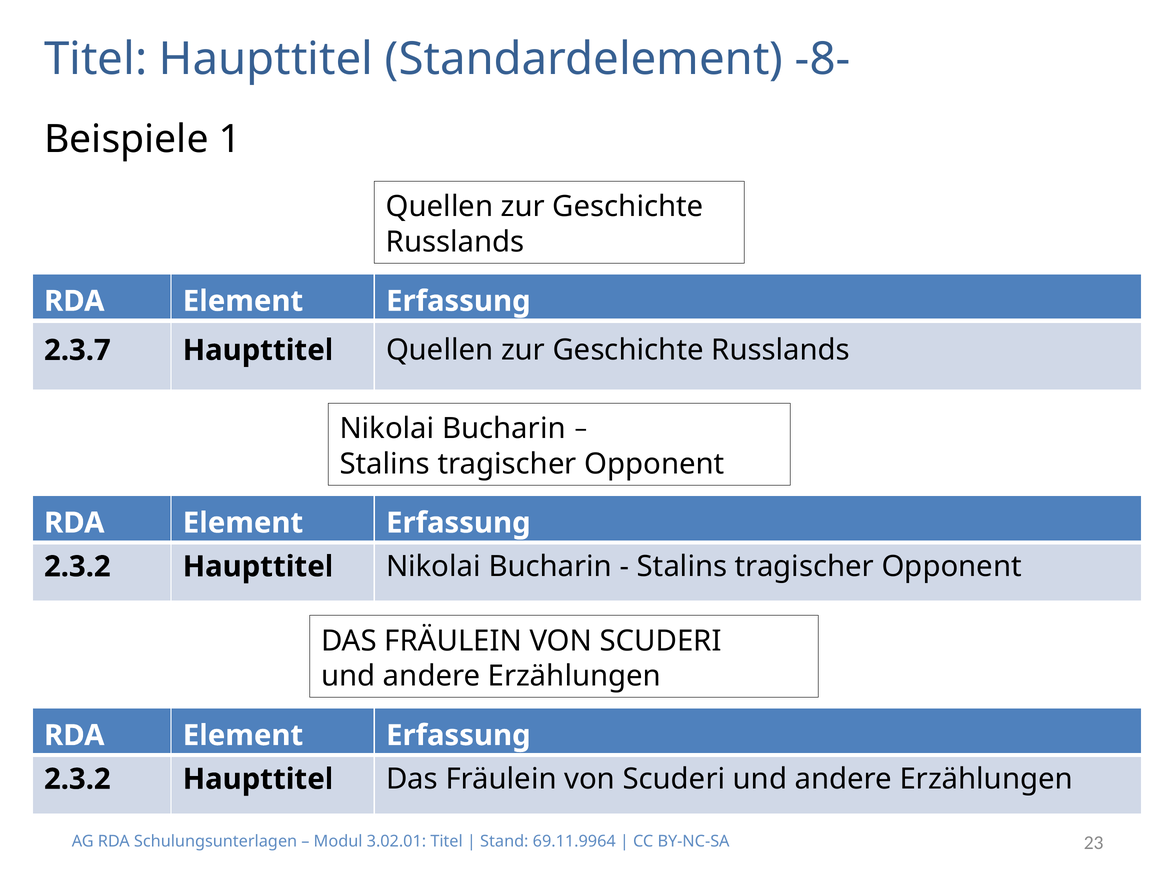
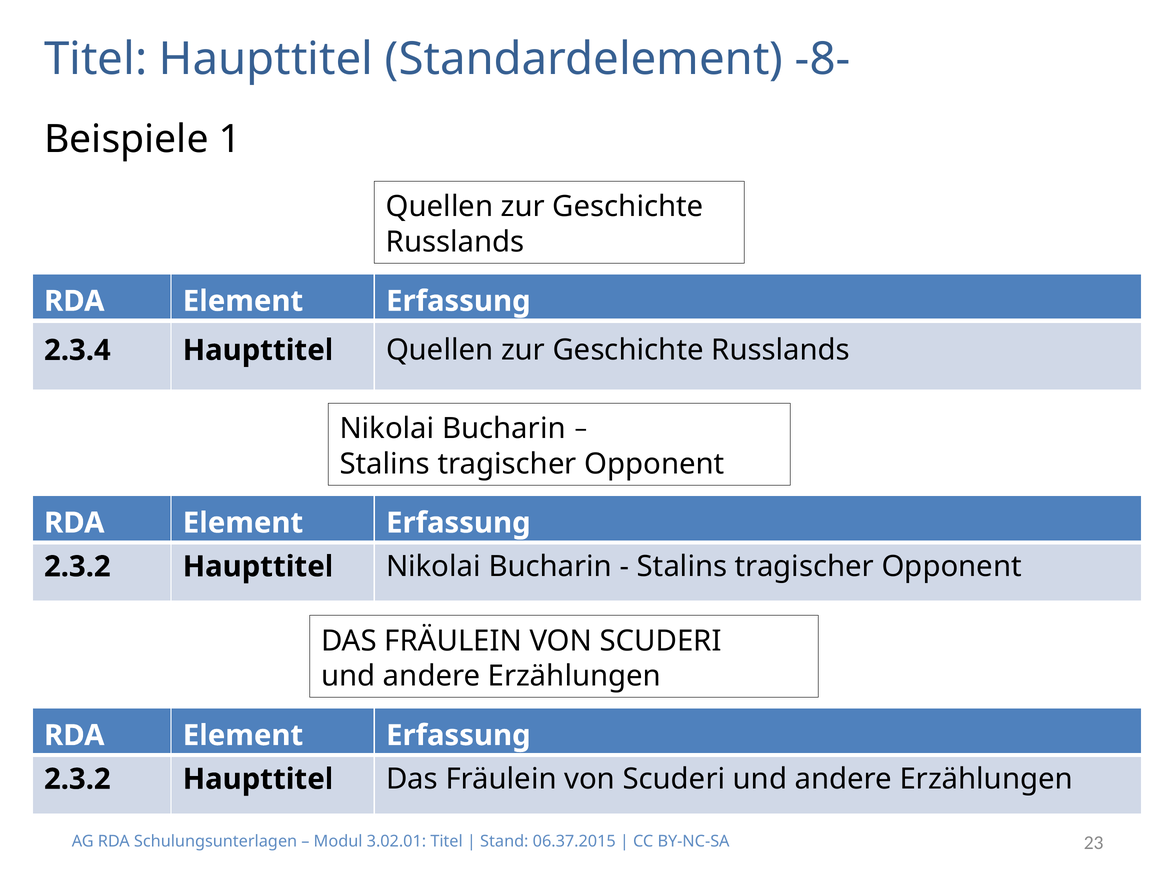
2.3.7: 2.3.7 -> 2.3.4
69.11.9964: 69.11.9964 -> 06.37.2015
